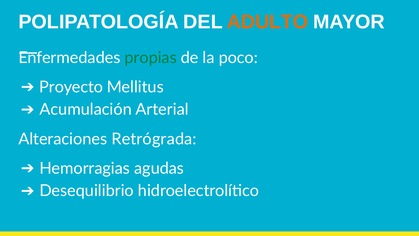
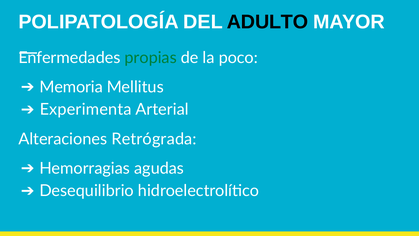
ADULTO colour: orange -> black
Proyecto: Proyecto -> Memoria
Acumulación: Acumulación -> Experimenta
